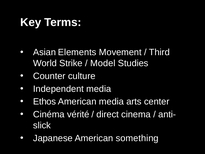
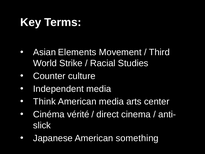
Model: Model -> Racial
Ethos: Ethos -> Think
